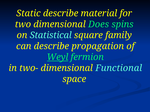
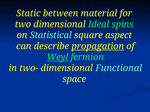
Static describe: describe -> between
Does: Does -> Ideal
family: family -> aspect
propagation underline: none -> present
